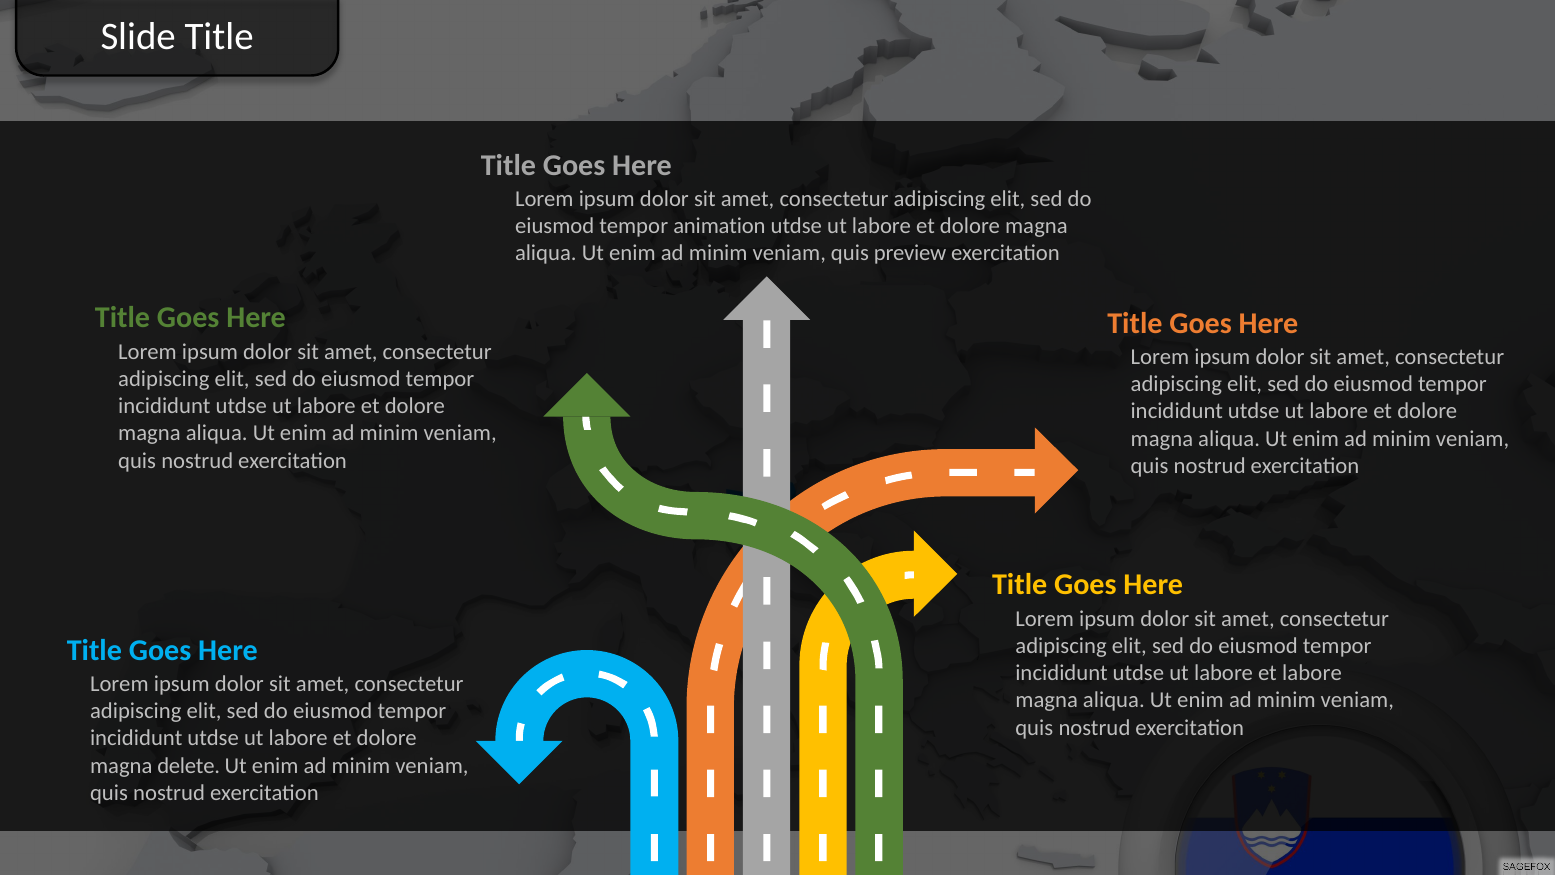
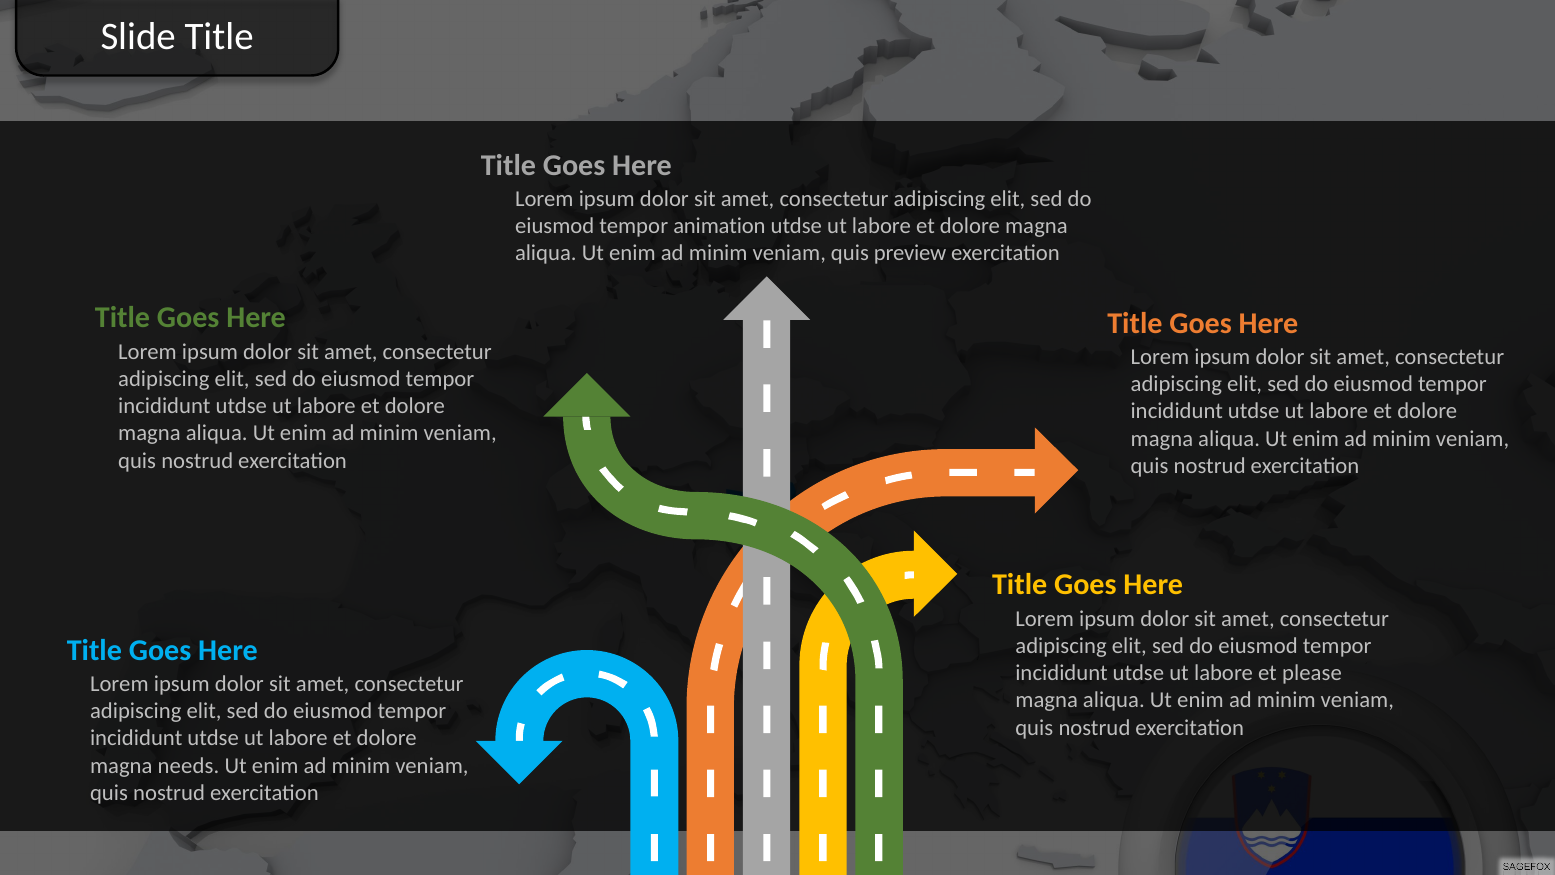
et labore: labore -> please
delete: delete -> needs
